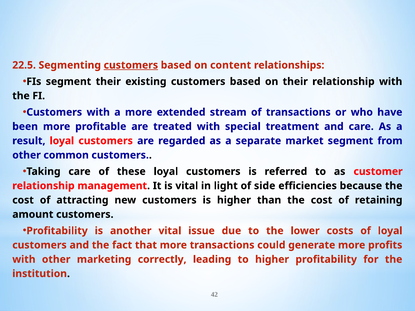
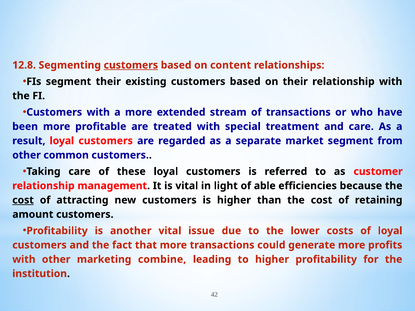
22.5: 22.5 -> 12.8
side: side -> able
cost at (23, 200) underline: none -> present
correctly: correctly -> combine
